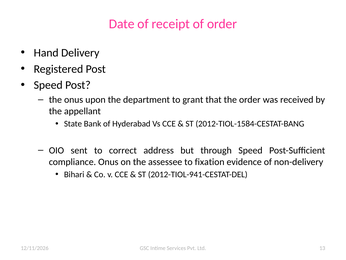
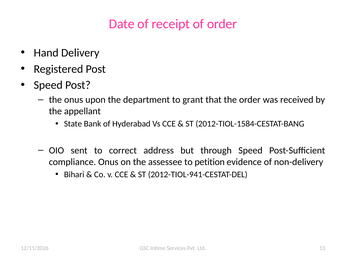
fixation: fixation -> petition
